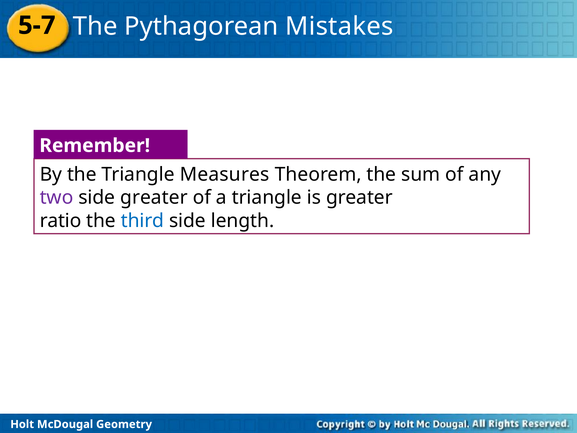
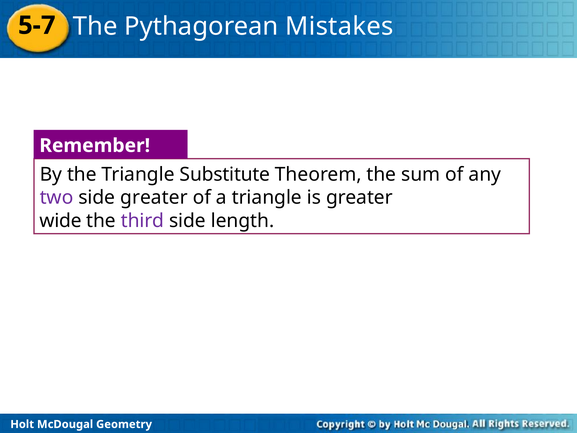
Measures: Measures -> Substitute
ratio: ratio -> wide
third colour: blue -> purple
